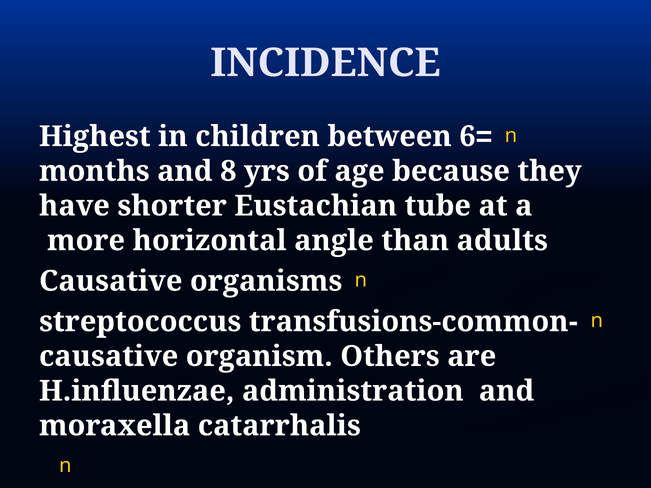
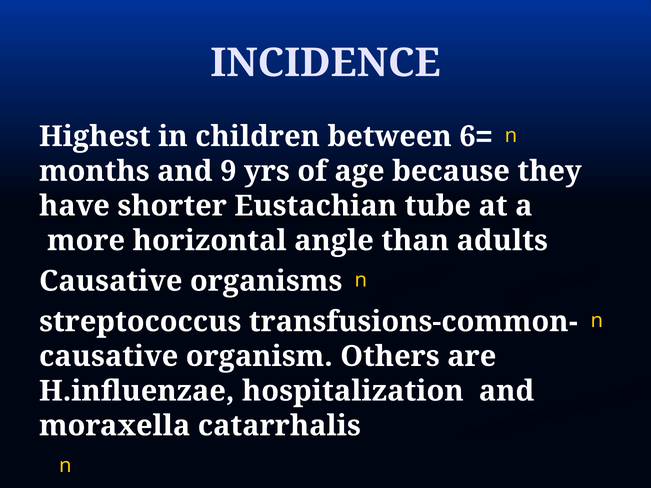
8: 8 -> 9
administration: administration -> hospitalization
